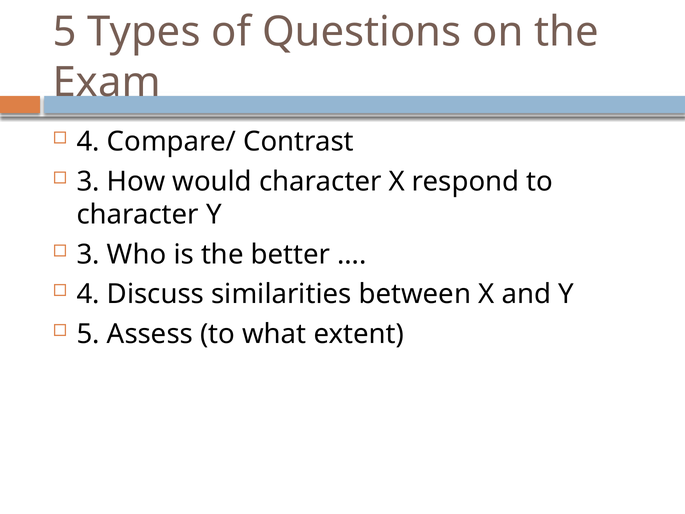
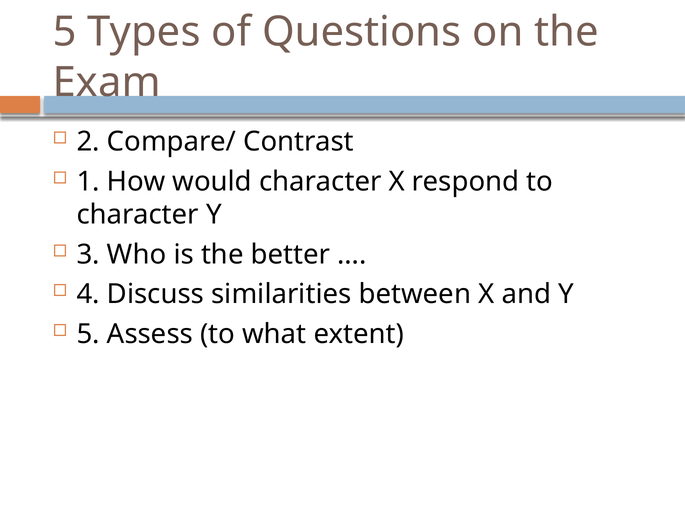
4 at (88, 142): 4 -> 2
3 at (88, 182): 3 -> 1
